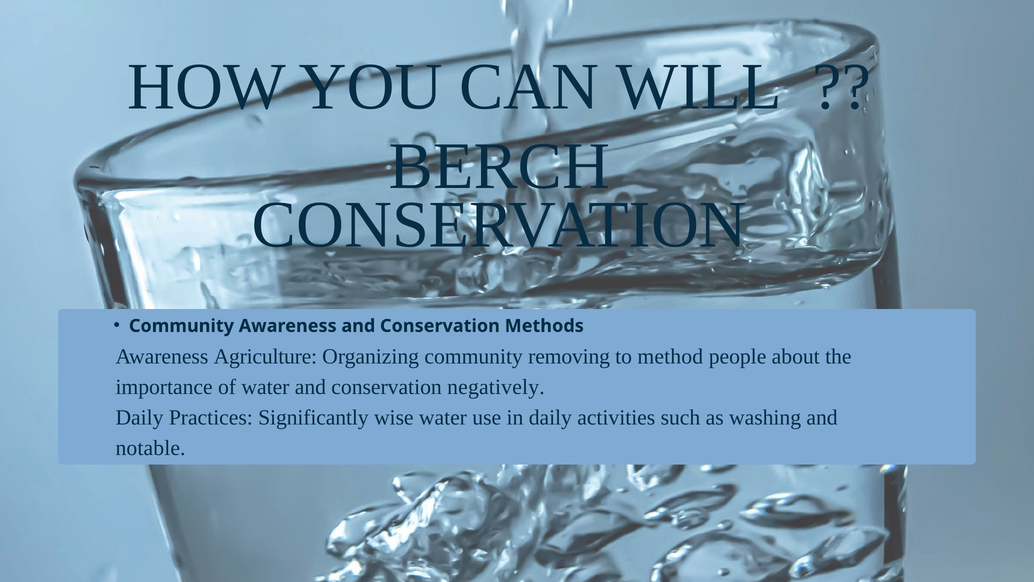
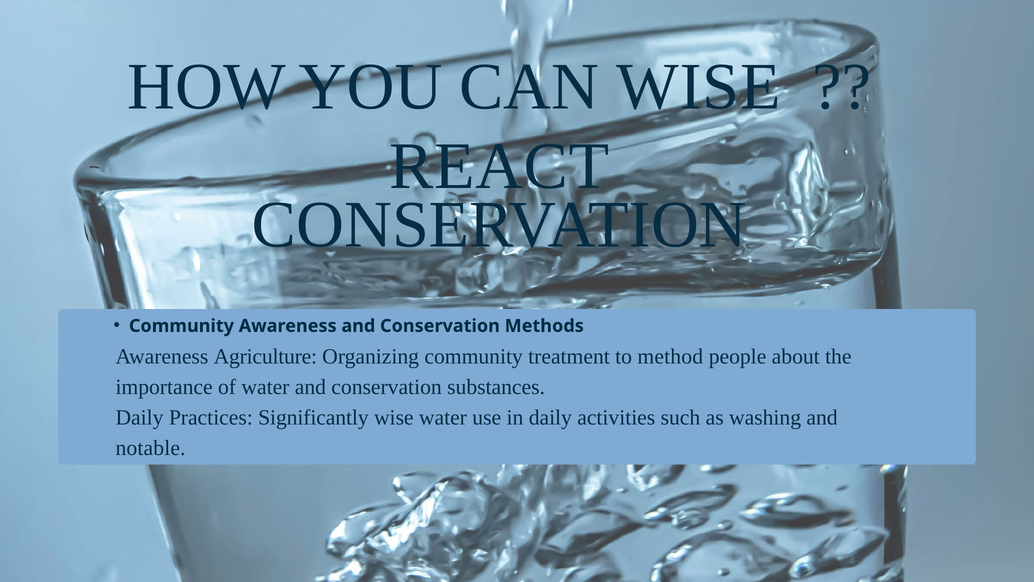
CAN WILL: WILL -> WISE
BERCH: BERCH -> REACT
removing: removing -> treatment
negatively: negatively -> substances
